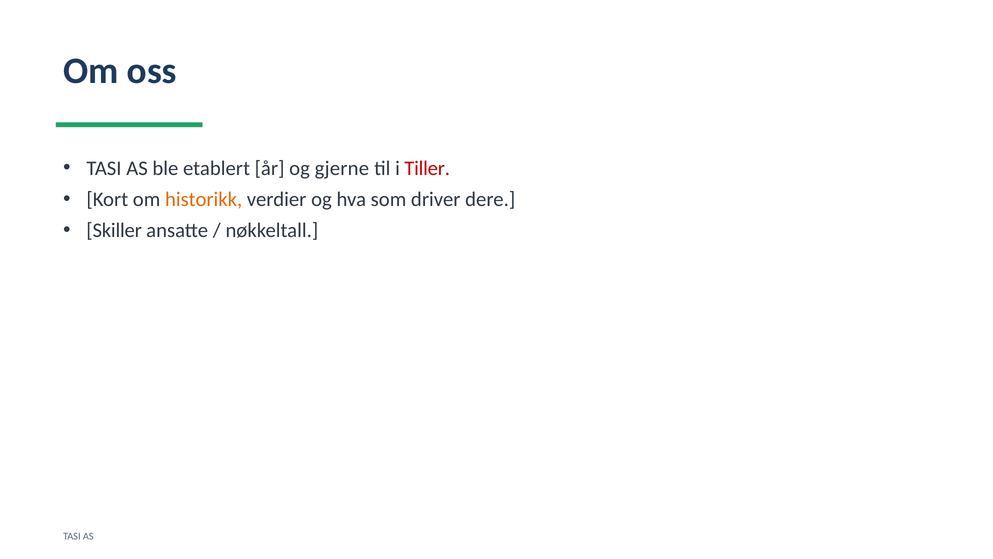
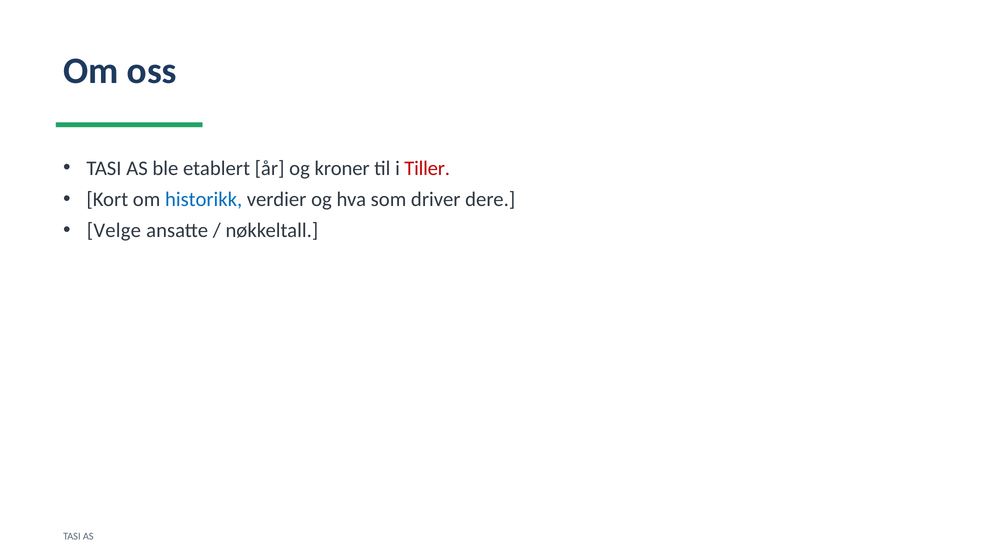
gjerne: gjerne -> kroner
historikk colour: orange -> blue
Skiller: Skiller -> Velge
